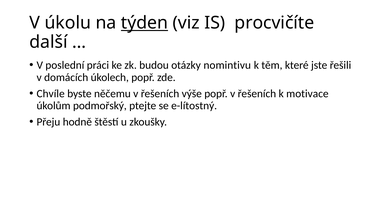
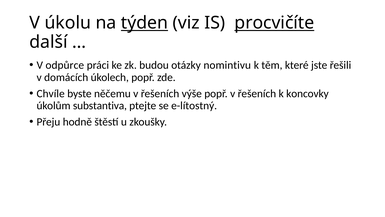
procvičíte underline: none -> present
poslední: poslední -> odpůrce
motivace: motivace -> koncovky
podmořský: podmořský -> substantiva
